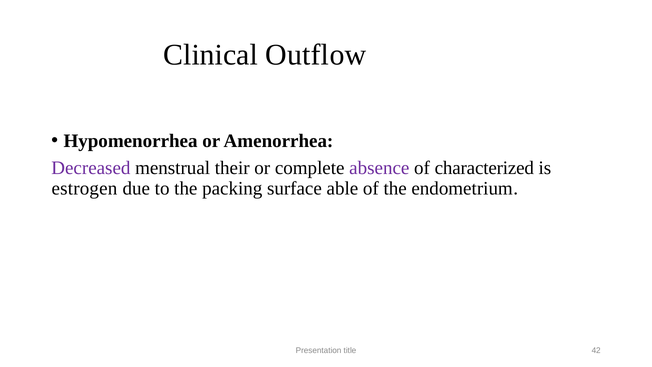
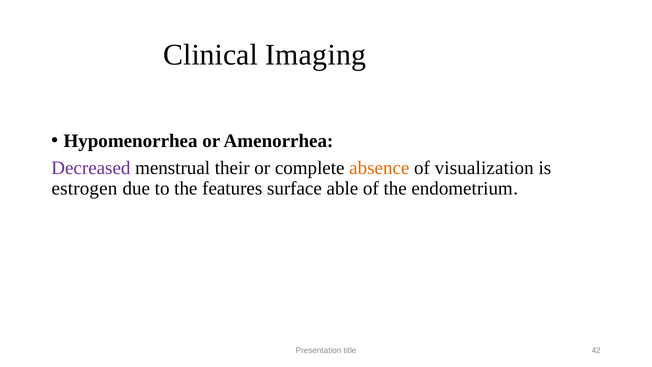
Outflow: Outflow -> Imaging
absence colour: purple -> orange
characterized: characterized -> visualization
packing: packing -> features
